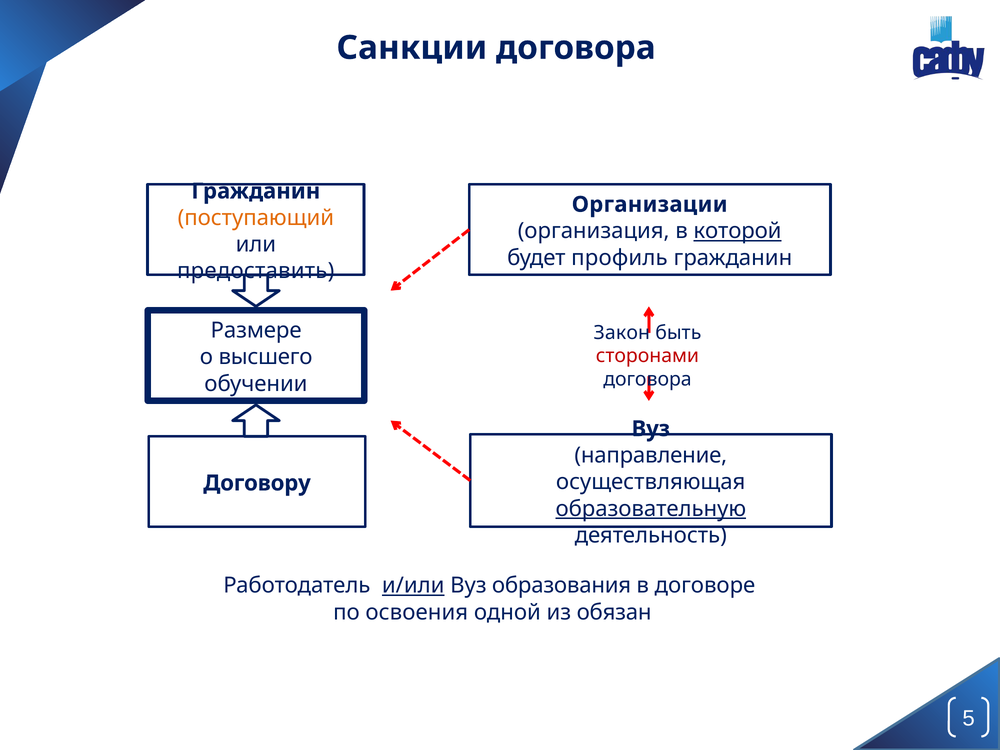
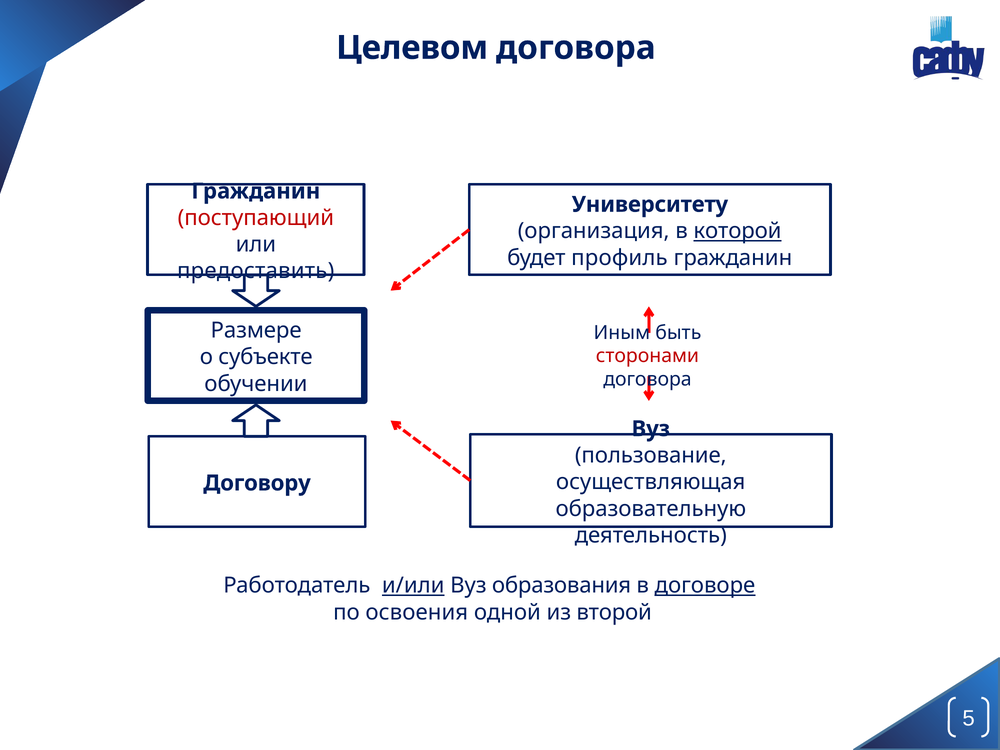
Санкции: Санкции -> Целевом
Организации: Организации -> Университету
поступающий colour: orange -> red
Закон: Закон -> Иным
высшего: высшего -> субъекте
направление: направление -> пользование
образовательную underline: present -> none
договоре underline: none -> present
обязан: обязан -> второй
